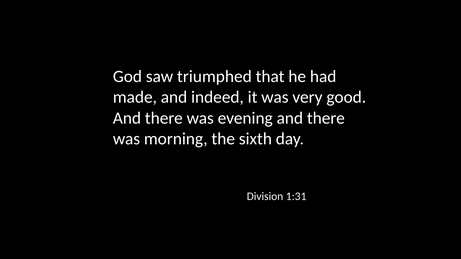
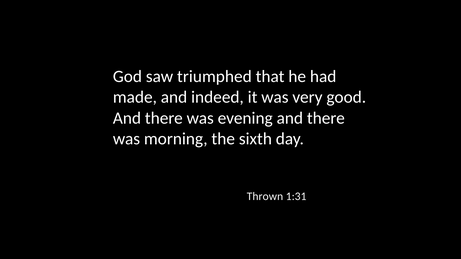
Division: Division -> Thrown
